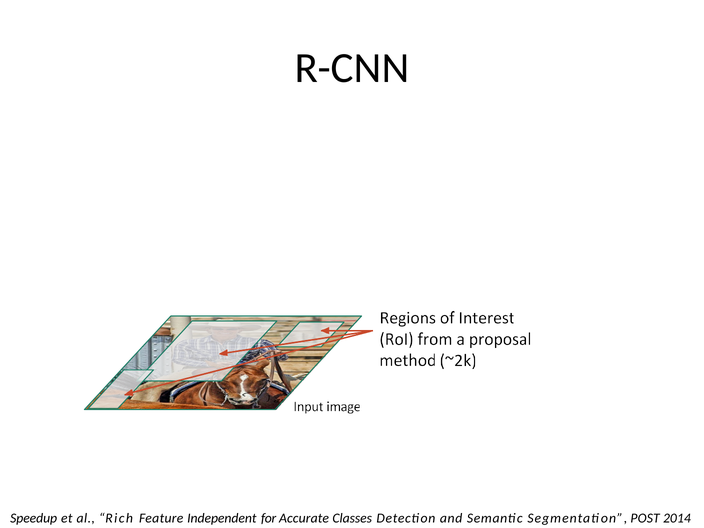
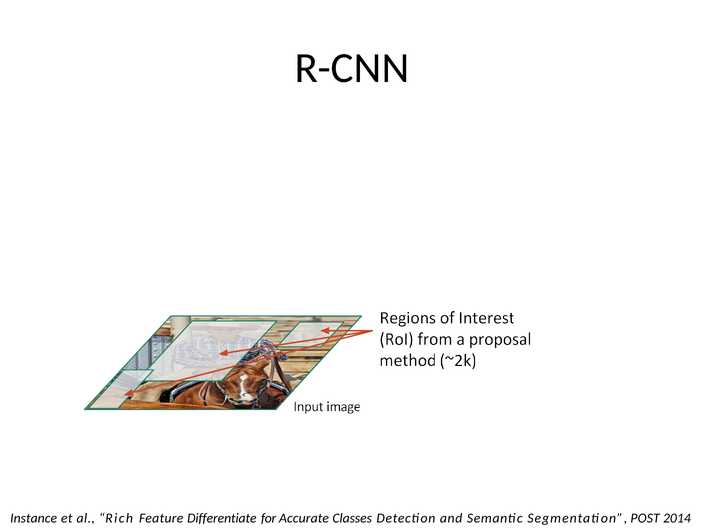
Speedup: Speedup -> Instance
Independent: Independent -> Differentiate
